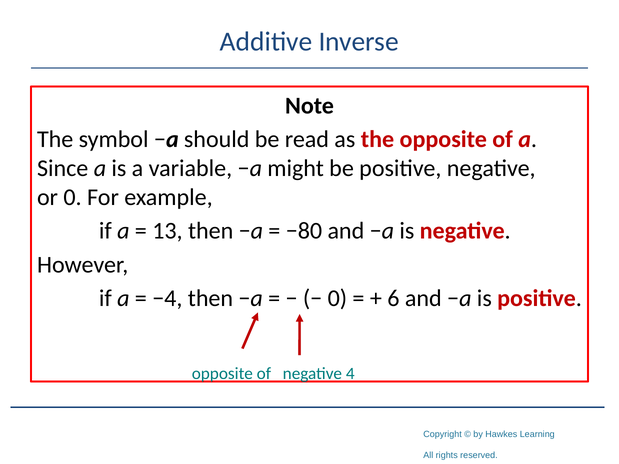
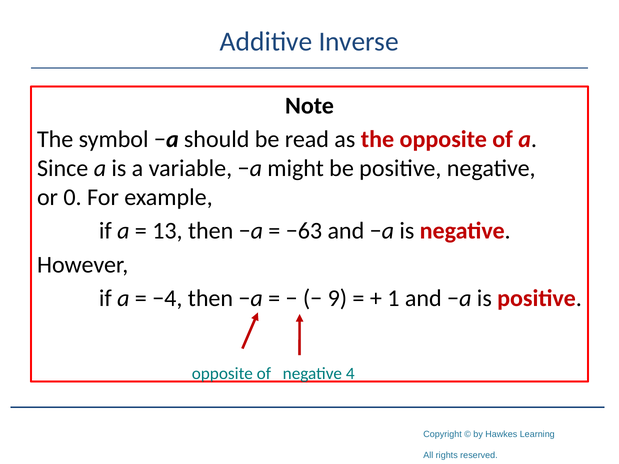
−80: −80 -> −63
0 at (337, 299): 0 -> 9
6: 6 -> 1
